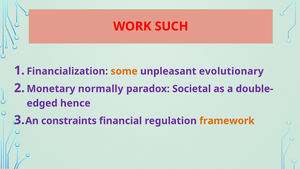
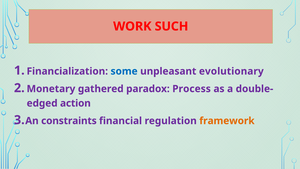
some colour: orange -> blue
normally: normally -> gathered
Societal: Societal -> Process
hence: hence -> action
